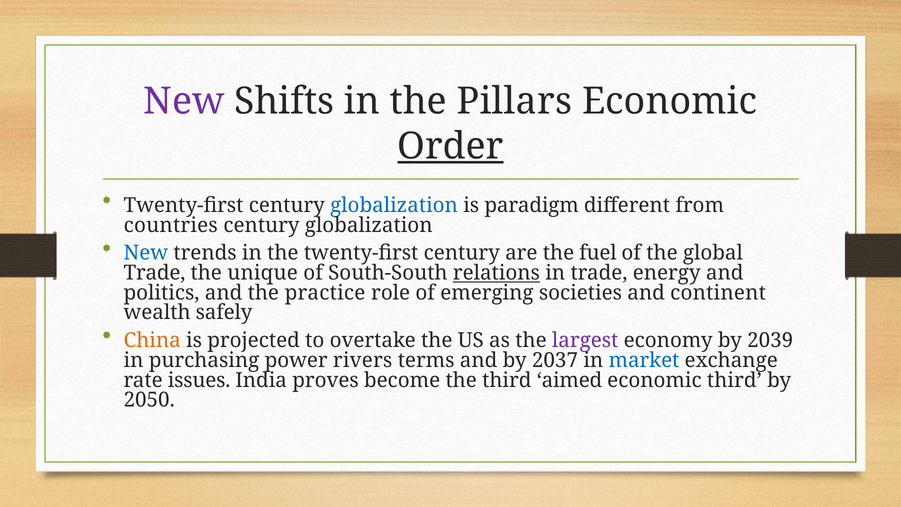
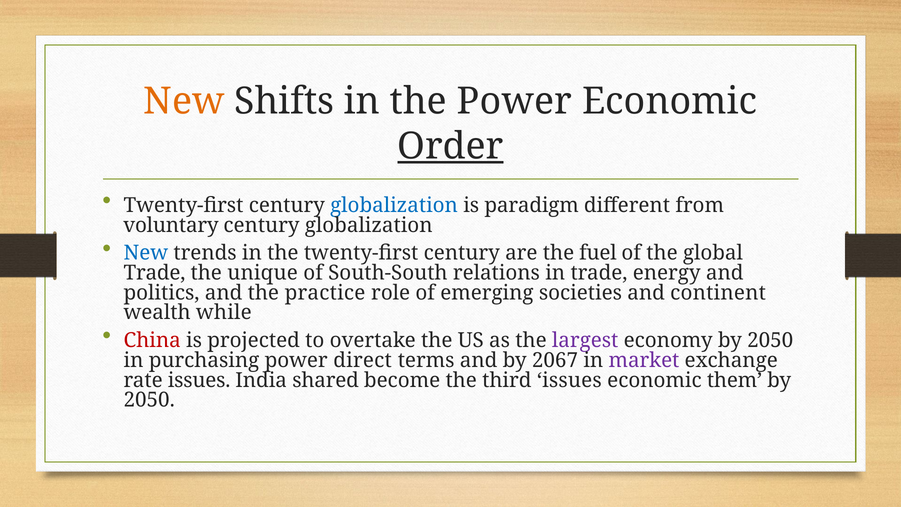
New at (184, 101) colour: purple -> orange
the Pillars: Pillars -> Power
countries: countries -> voluntary
relations underline: present -> none
safely: safely -> while
China colour: orange -> red
economy by 2039: 2039 -> 2050
rivers: rivers -> direct
2037: 2037 -> 2067
market colour: blue -> purple
proves: proves -> shared
third aimed: aimed -> issues
economic third: third -> them
